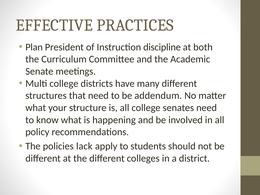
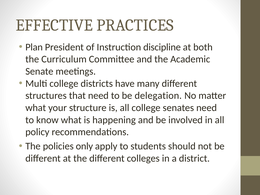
addendum: addendum -> delegation
lack: lack -> only
